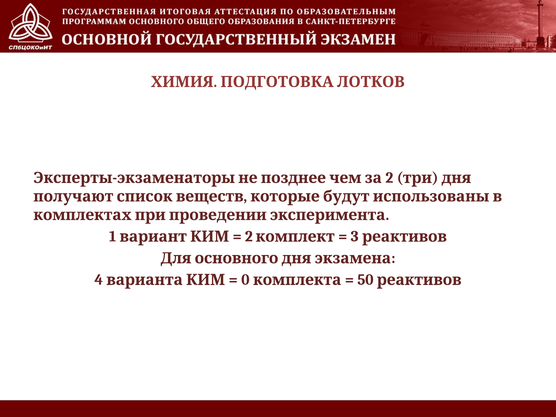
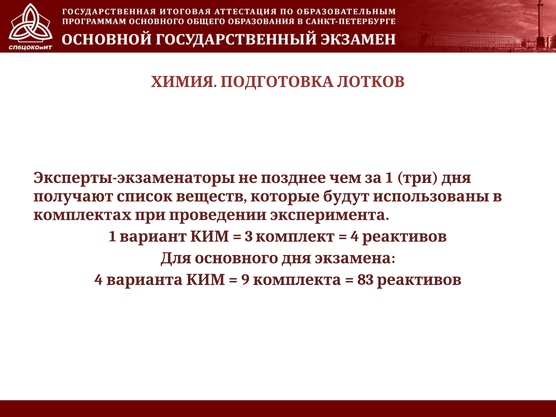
2 at (389, 178): 2 -> 1
2 at (249, 237): 2 -> 3
3 at (355, 237): 3 -> 4
0: 0 -> 9
50: 50 -> 83
